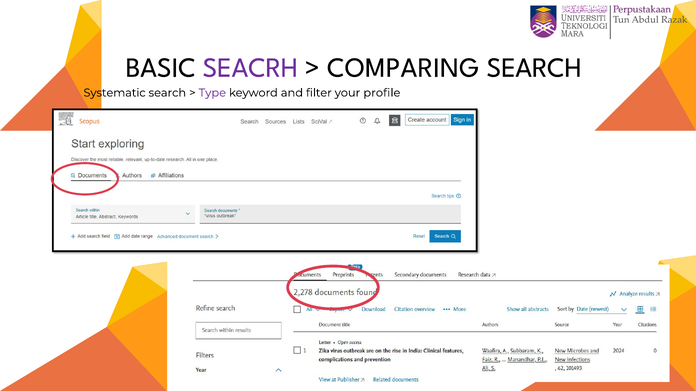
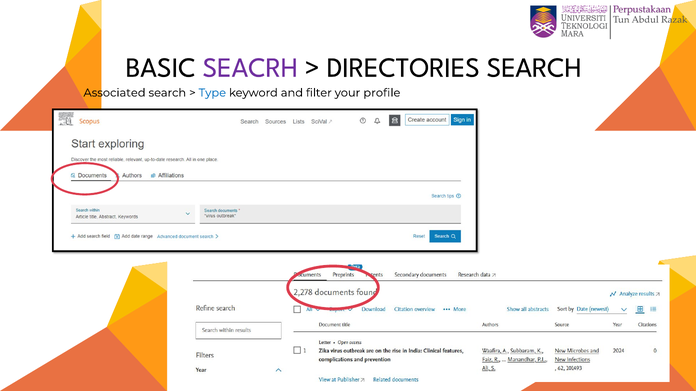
COMPARING: COMPARING -> DIRECTORIES
Systematic: Systematic -> Associated
Type colour: purple -> blue
